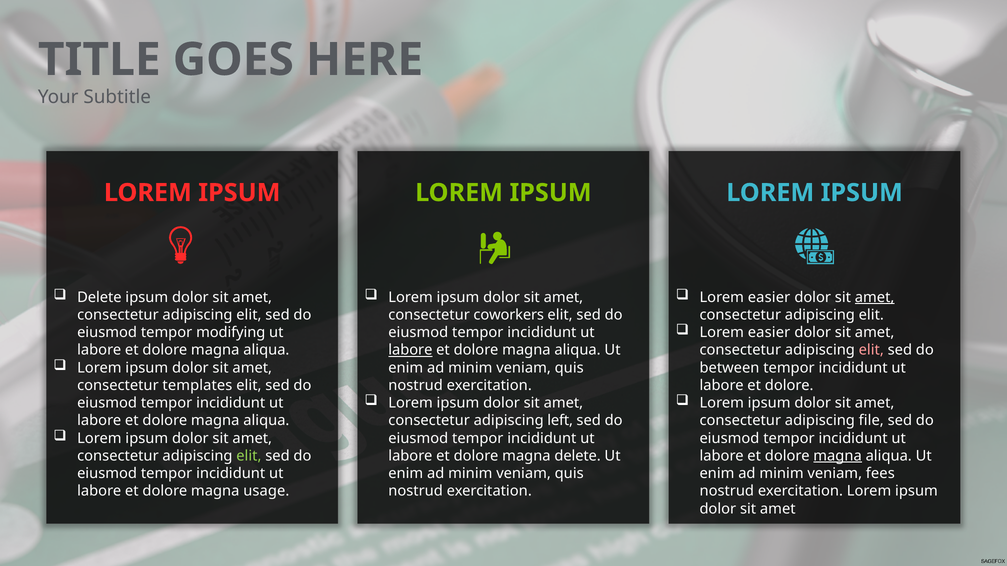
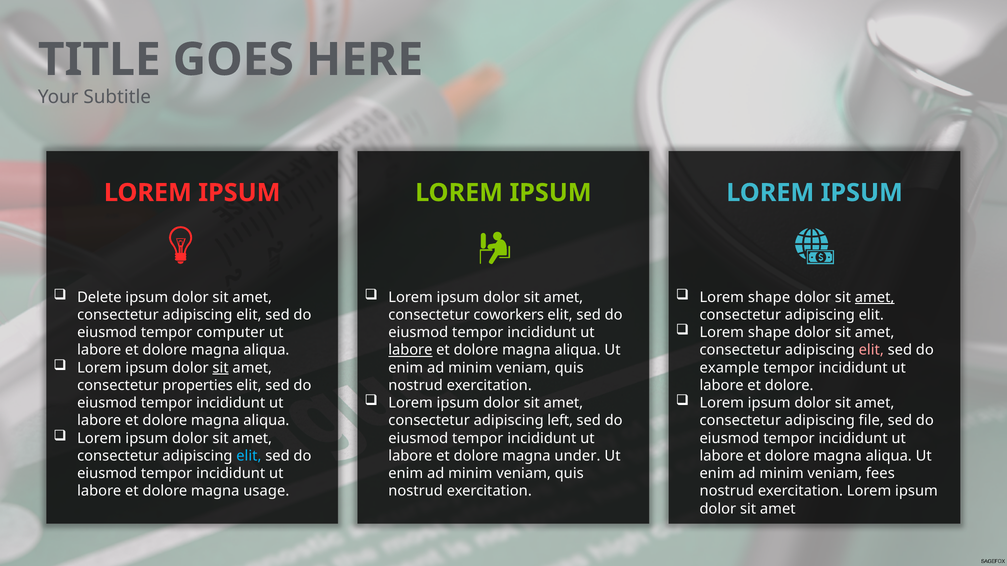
easier at (769, 297): easier -> shape
easier at (769, 333): easier -> shape
modifying: modifying -> computer
sit at (221, 368) underline: none -> present
between: between -> example
templates: templates -> properties
elit at (249, 456) colour: light green -> light blue
magna delete: delete -> under
magna at (838, 456) underline: present -> none
